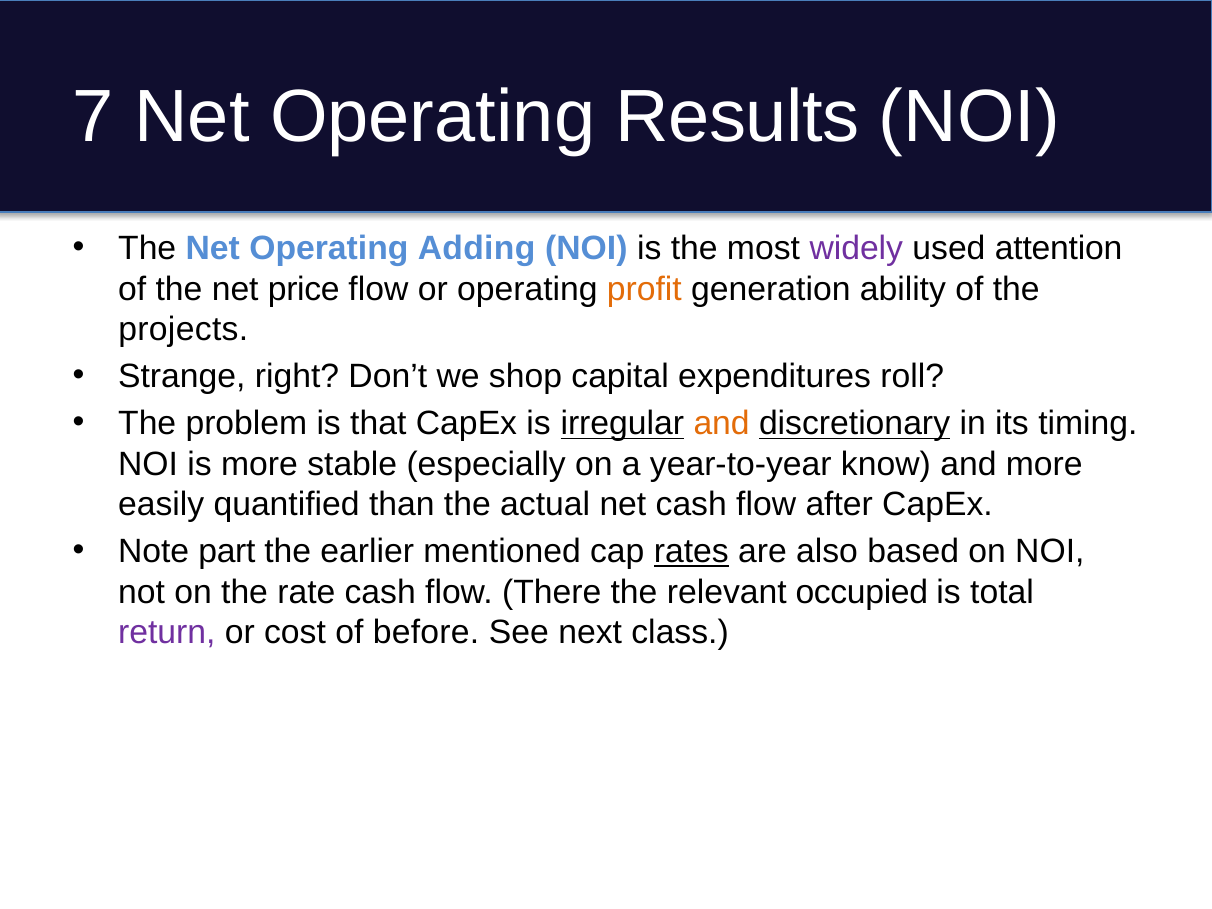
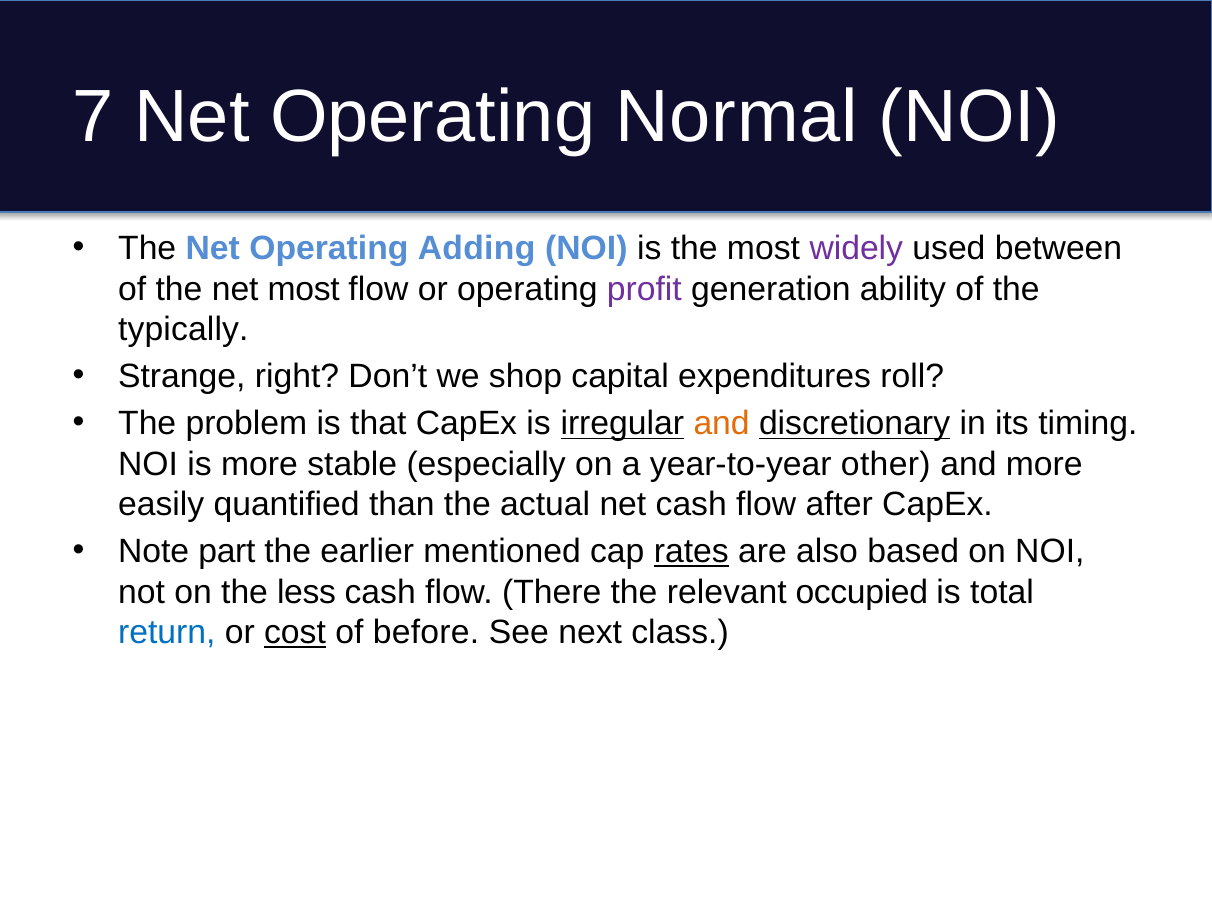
Results: Results -> Normal
attention: attention -> between
net price: price -> most
profit colour: orange -> purple
projects: projects -> typically
know: know -> other
rate: rate -> less
return colour: purple -> blue
cost underline: none -> present
